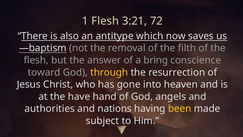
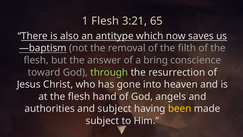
72: 72 -> 65
through colour: yellow -> light green
at the have: have -> flesh
and nations: nations -> subject
